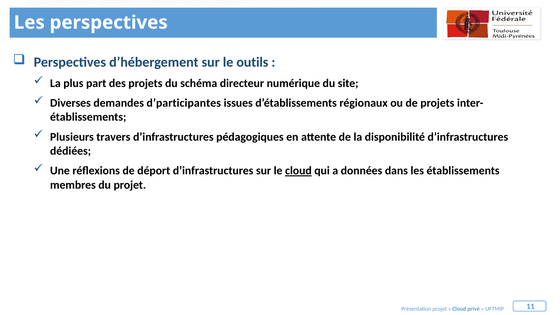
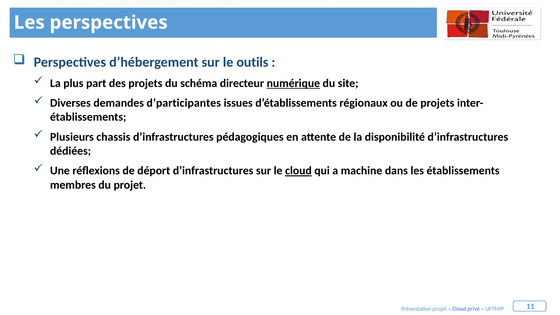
numérique underline: none -> present
travers: travers -> chassis
données: données -> machine
